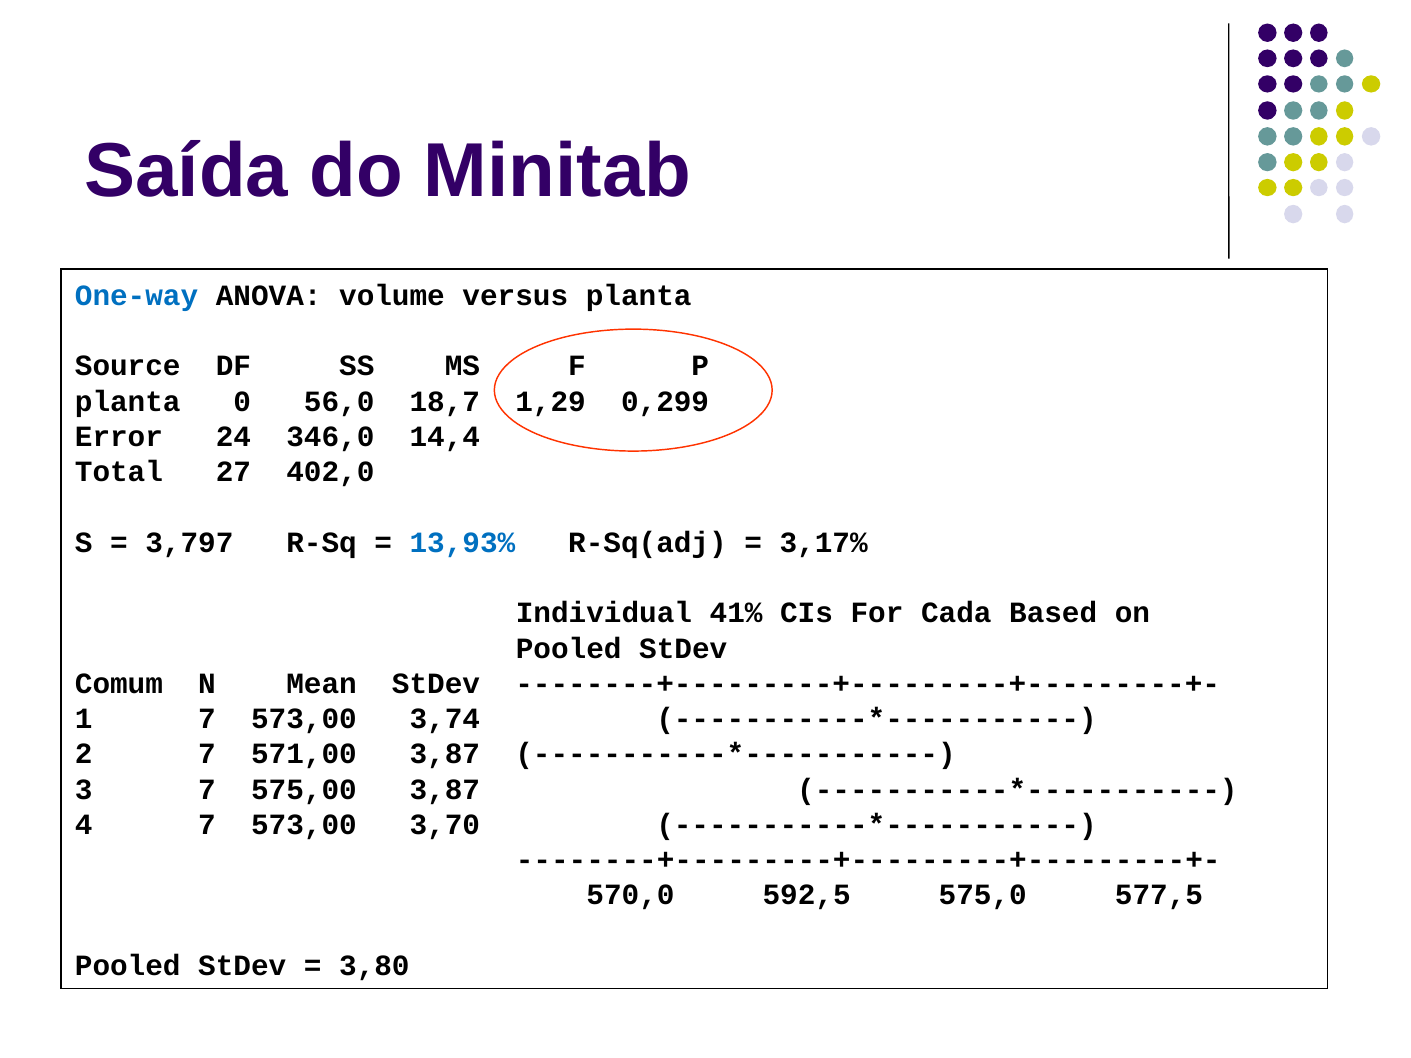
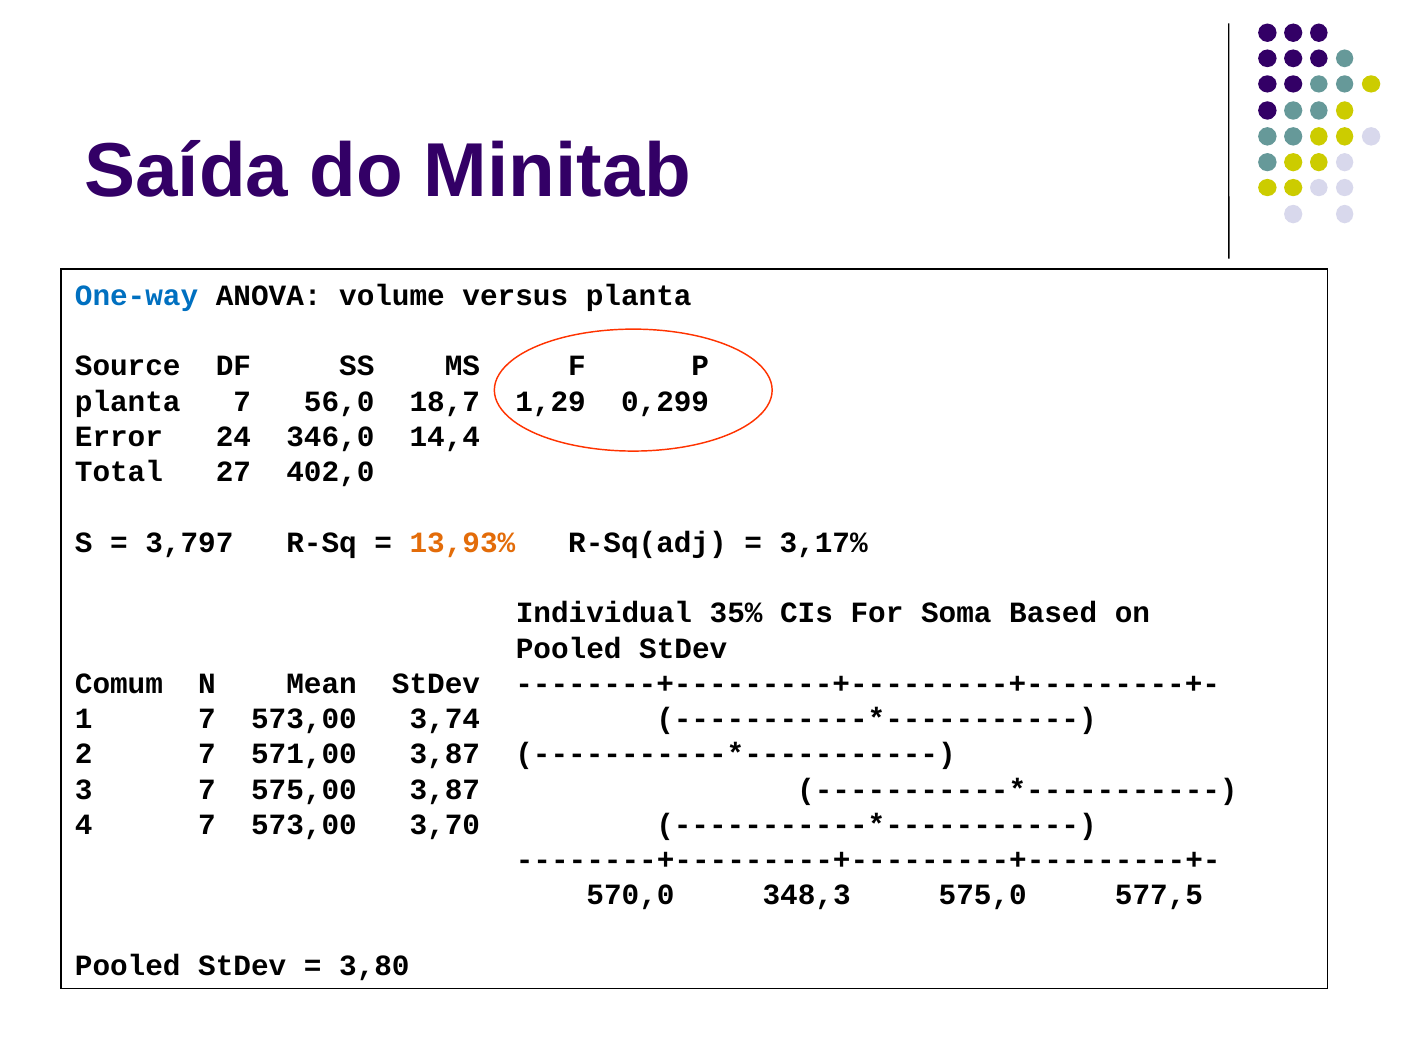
planta 0: 0 -> 7
13,93% colour: blue -> orange
41%: 41% -> 35%
Cada: Cada -> Soma
592,5: 592,5 -> 348,3
